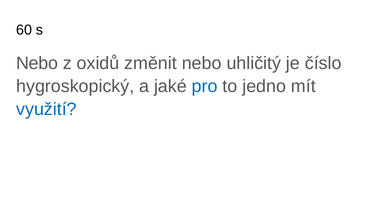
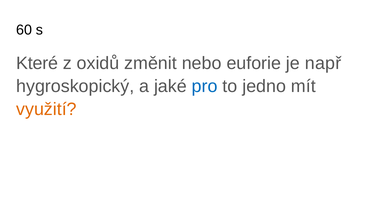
Nebo at (37, 63): Nebo -> Které
uhličitý: uhličitý -> euforie
číslo: číslo -> např
využití colour: blue -> orange
